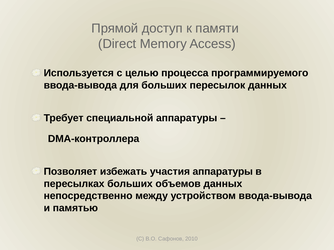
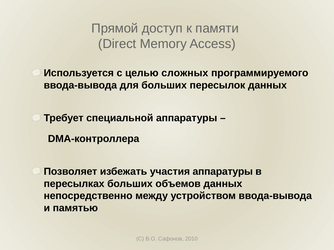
процесса: процесса -> сложных
